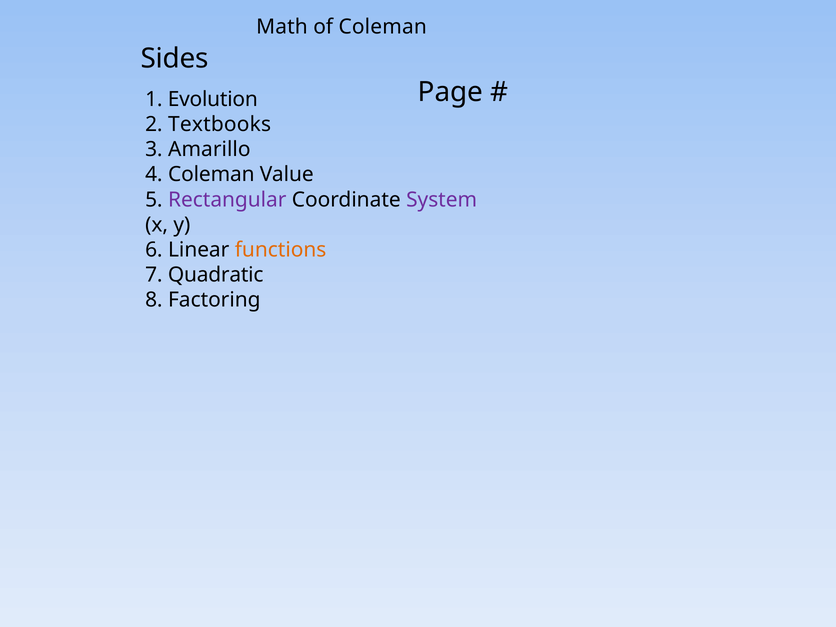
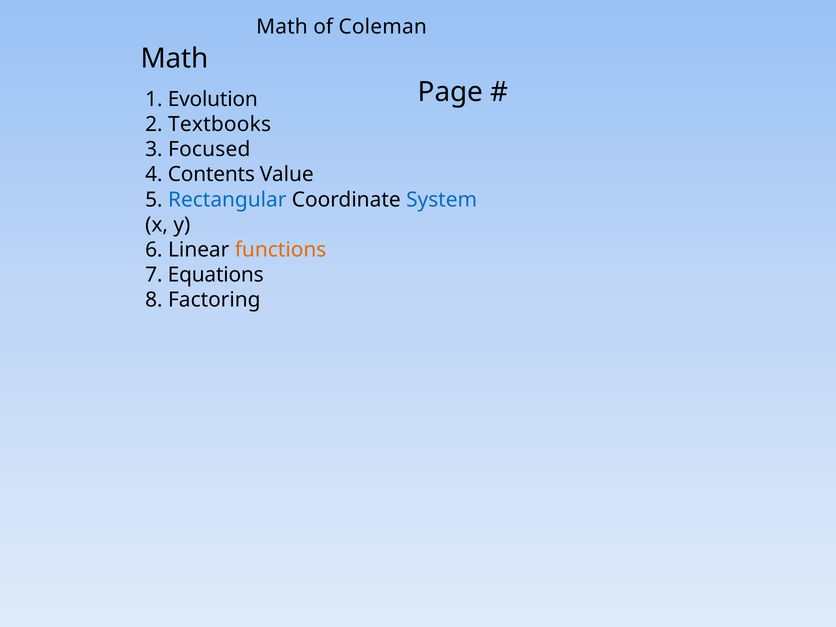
Sides at (175, 58): Sides -> Math
Amarillo: Amarillo -> Focused
4 Coleman: Coleman -> Contents
Rectangular colour: purple -> blue
System colour: purple -> blue
Quadratic: Quadratic -> Equations
